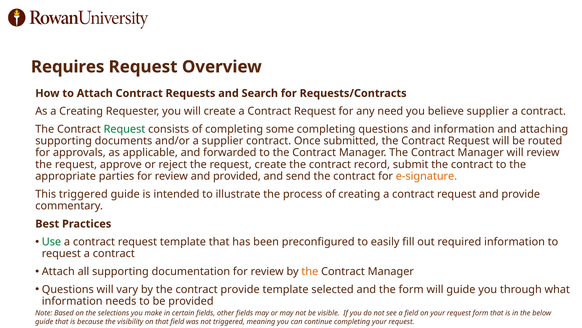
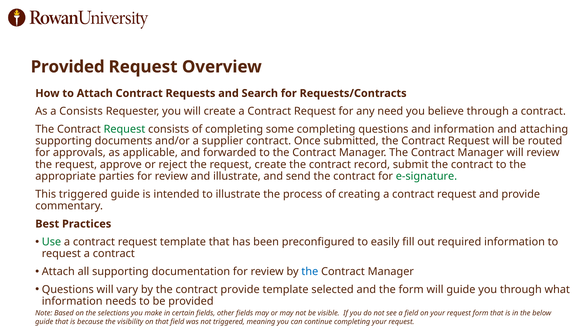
Requires at (68, 67): Requires -> Provided
a Creating: Creating -> Consists
believe supplier: supplier -> through
and provided: provided -> illustrate
e-signature colour: orange -> green
the at (310, 271) colour: orange -> blue
